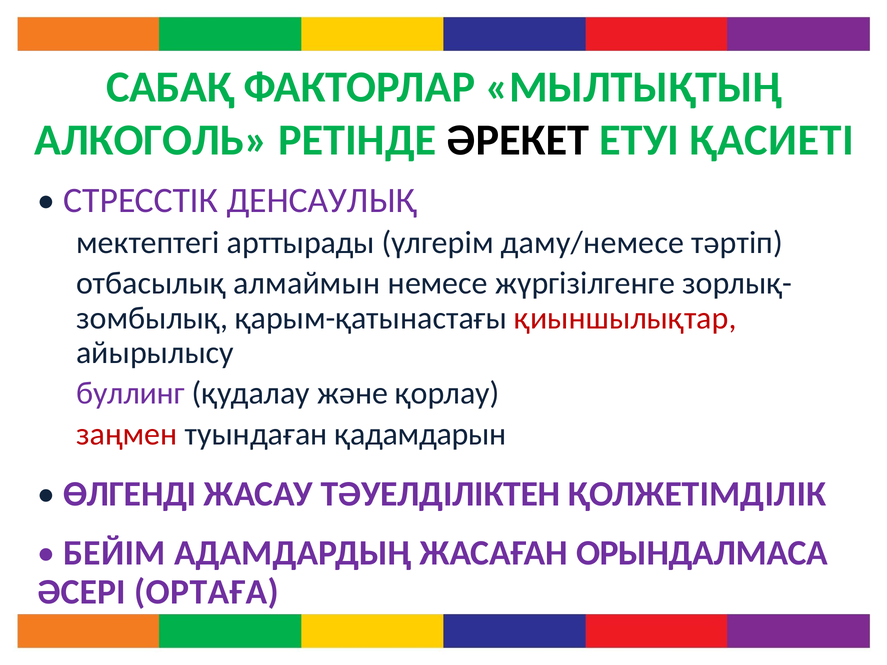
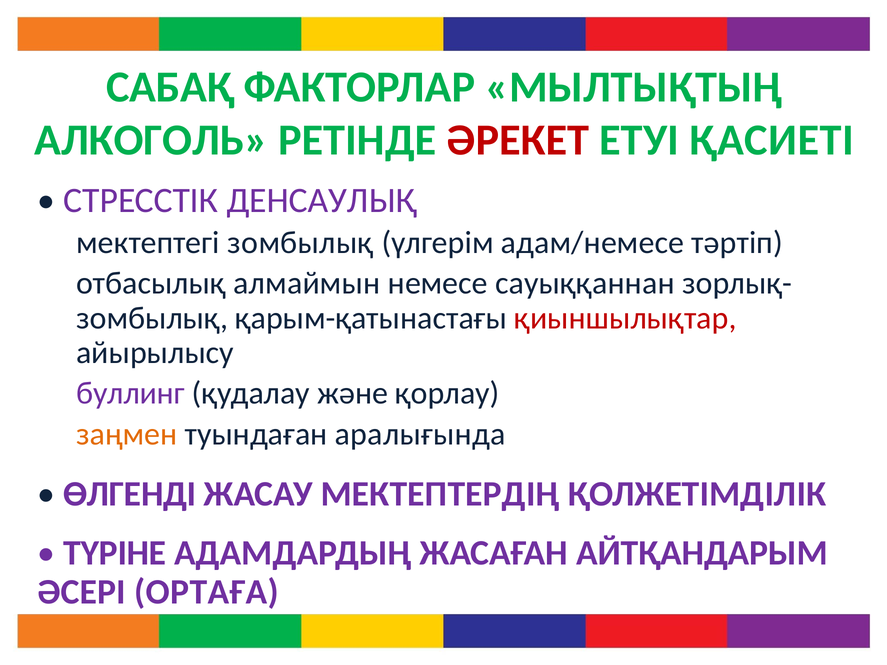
ӘРЕКЕТ colour: black -> red
мектептегі арттырады: арттырады -> зомбылық
даму/немесе: даму/немесе -> адам/немесе
жүргізілгенге: жүргізілгенге -> сауыққаннан
заңмен colour: red -> orange
қадамдарын: қадамдарын -> аралығында
ТӘУЕЛДІЛІКТЕН: ТӘУЕЛДІЛІКТЕН -> МЕКТЕПТЕРДІҢ
БЕЙІМ: БЕЙІМ -> ТҮРІНЕ
ОРЫНДАЛМАСА: ОРЫНДАЛМАСА -> АЙТҚАНДАРЫМ
